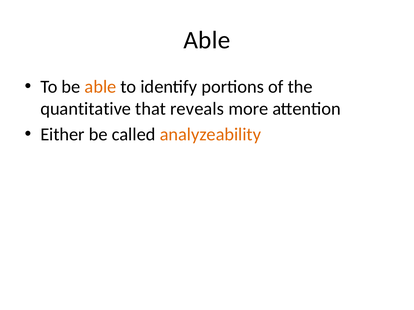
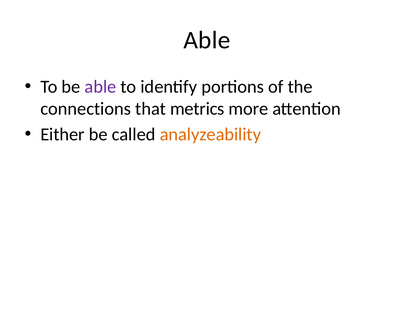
able at (100, 87) colour: orange -> purple
quantitative: quantitative -> connections
reveals: reveals -> metrics
